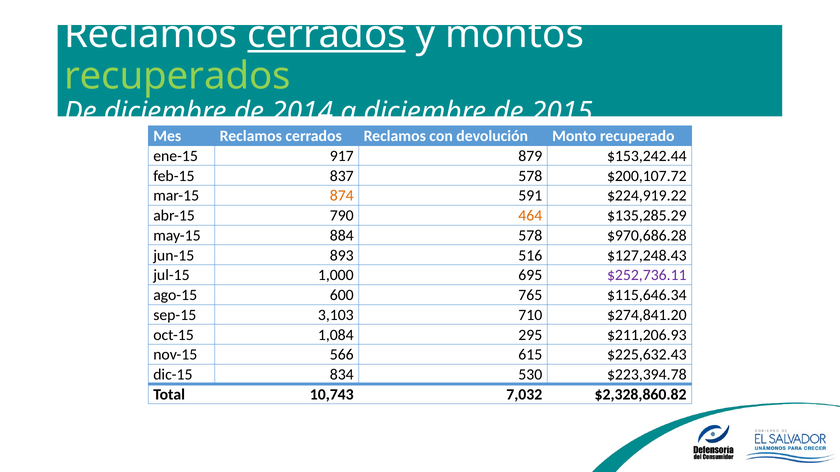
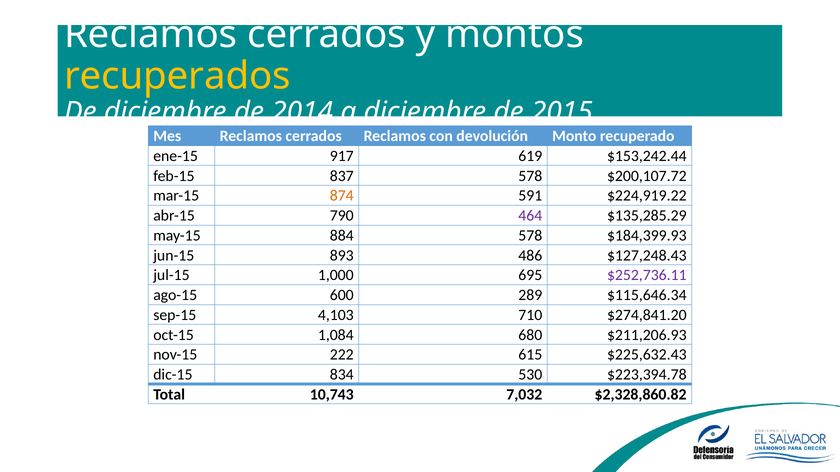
cerrados at (327, 35) underline: present -> none
recuperados colour: light green -> yellow
879: 879 -> 619
464 colour: orange -> purple
$970,686.28: $970,686.28 -> $184,399.93
516: 516 -> 486
765: 765 -> 289
3,103: 3,103 -> 4,103
295: 295 -> 680
566: 566 -> 222
